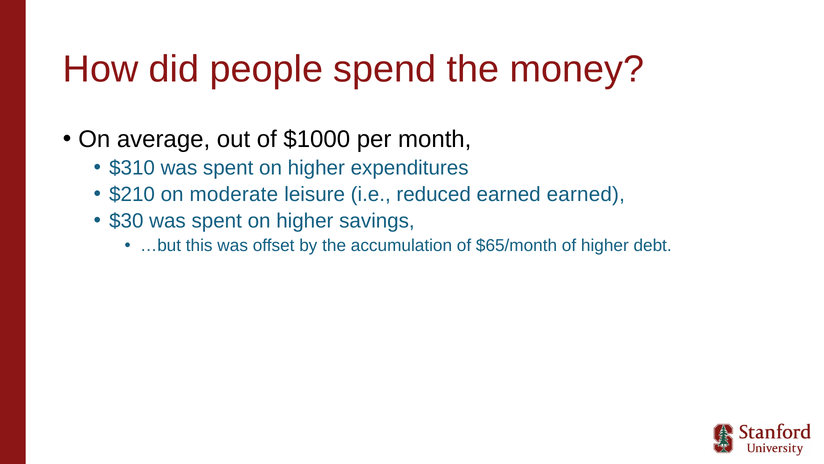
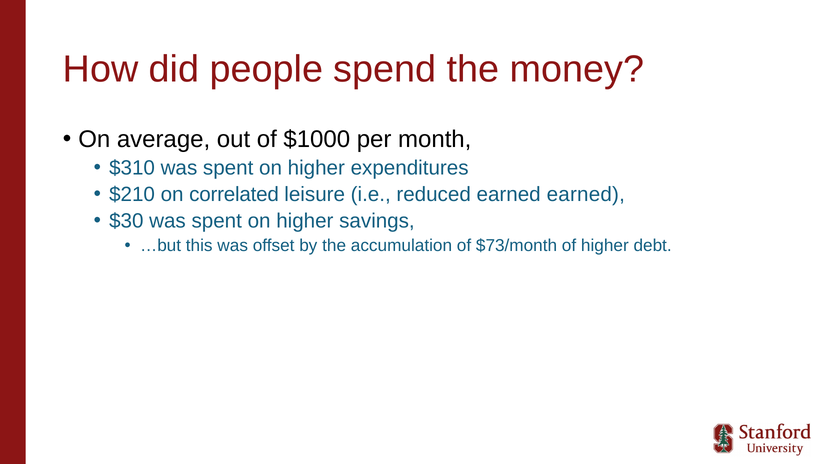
moderate: moderate -> correlated
$65/month: $65/month -> $73/month
